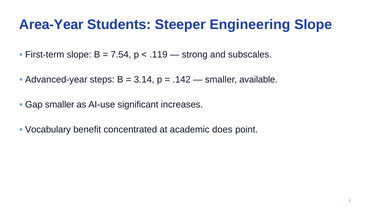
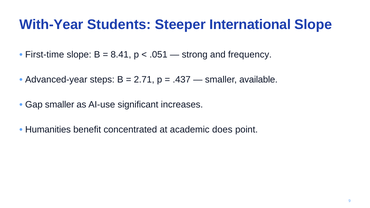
Area-Year: Area-Year -> With-Year
Engineering: Engineering -> International
First-term: First-term -> First-time
7.54: 7.54 -> 8.41
.119: .119 -> .051
subscales: subscales -> frequency
3.14: 3.14 -> 2.71
.142: .142 -> .437
Vocabulary: Vocabulary -> Humanities
